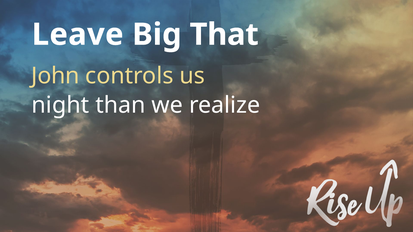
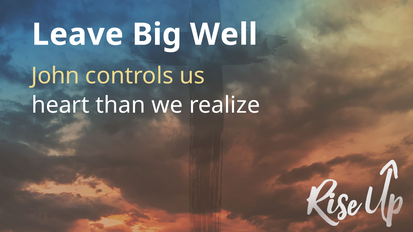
That: That -> Well
night: night -> heart
